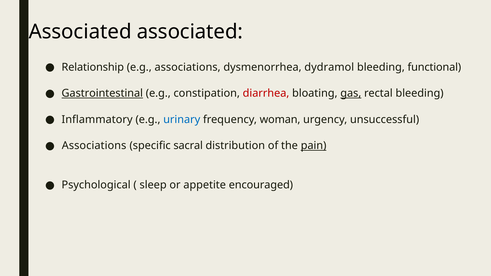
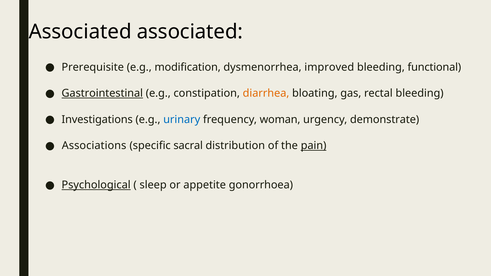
Relationship: Relationship -> Prerequisite
e.g associations: associations -> modification
dydramol: dydramol -> improved
diarrhea colour: red -> orange
gas underline: present -> none
Inflammatory: Inflammatory -> Investigations
unsuccessful: unsuccessful -> demonstrate
Psychological underline: none -> present
encouraged: encouraged -> gonorrhoea
